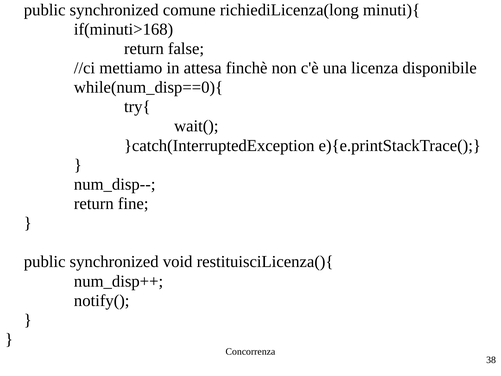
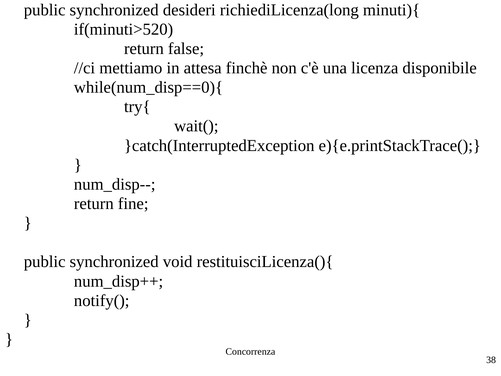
comune: comune -> desideri
if(minuti>168: if(minuti>168 -> if(minuti>520
